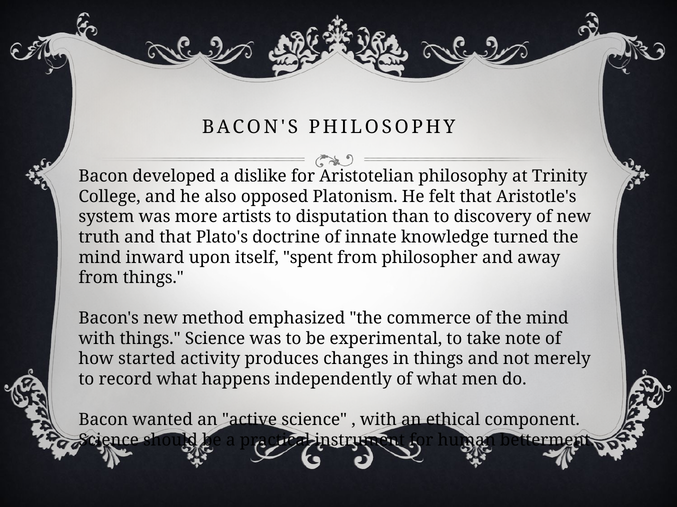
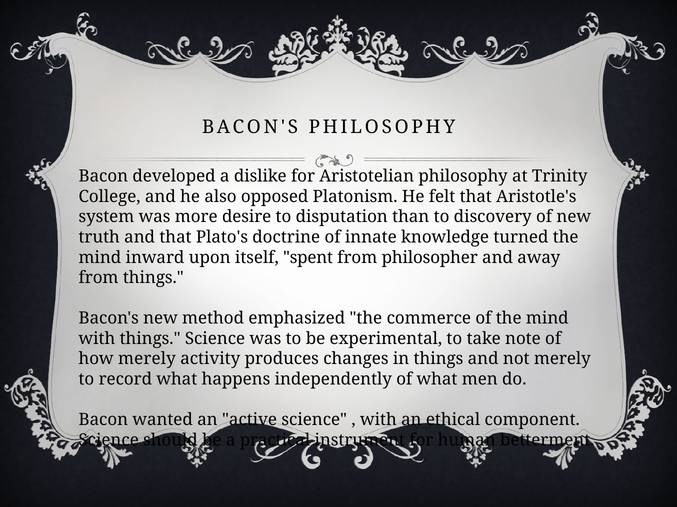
artists: artists -> desire
how started: started -> merely
